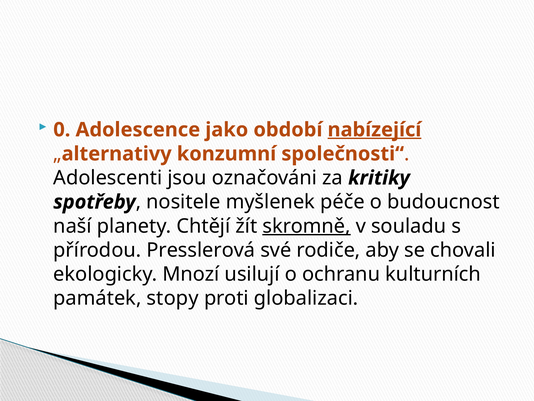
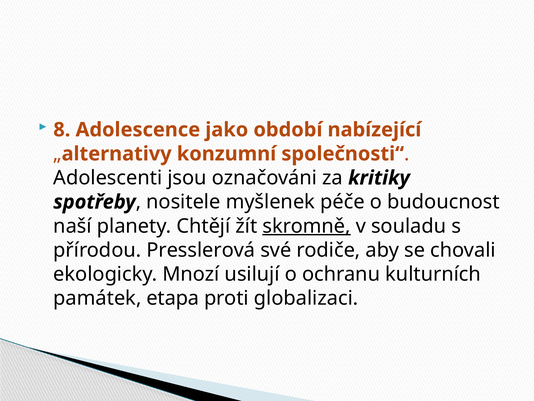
0: 0 -> 8
nabízející underline: present -> none
stopy: stopy -> etapa
